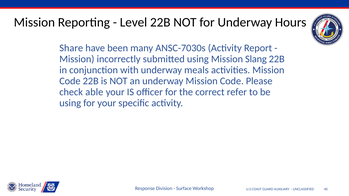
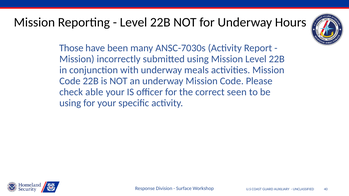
Share: Share -> Those
Mission Slang: Slang -> Level
refer: refer -> seen
